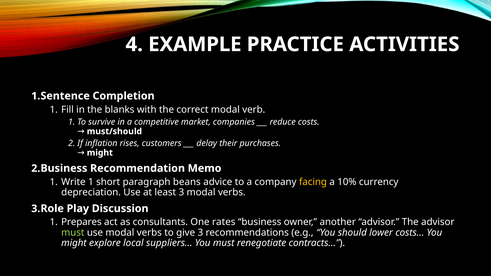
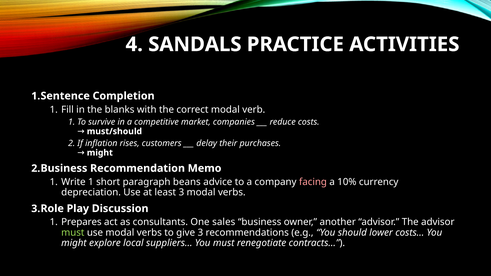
EXAMPLE: EXAMPLE -> SANDALS
facing colour: yellow -> pink
rates: rates -> sales
